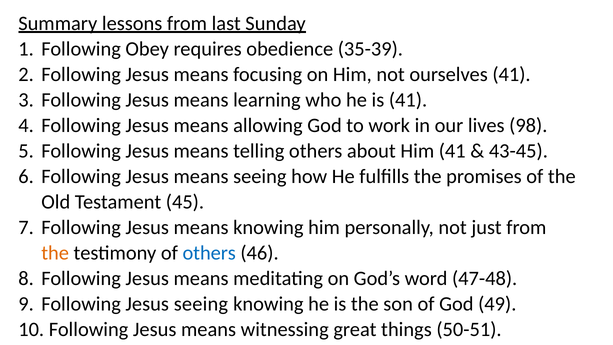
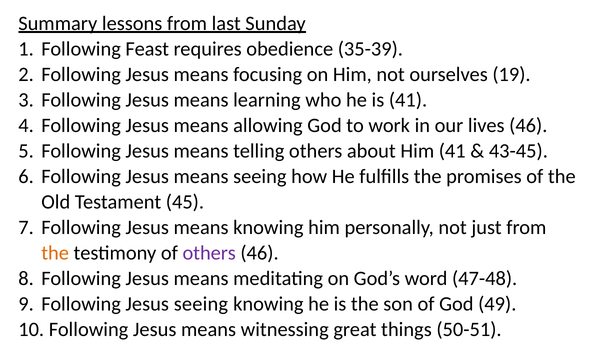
Obey: Obey -> Feast
ourselves 41: 41 -> 19
lives 98: 98 -> 46
others at (209, 253) colour: blue -> purple
